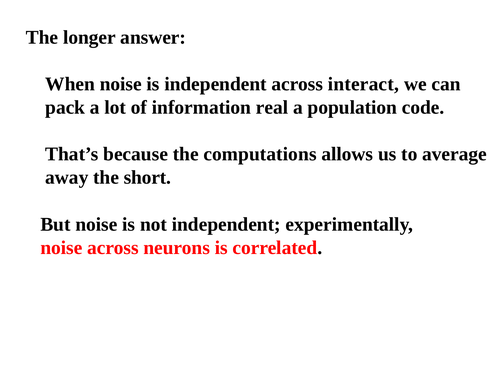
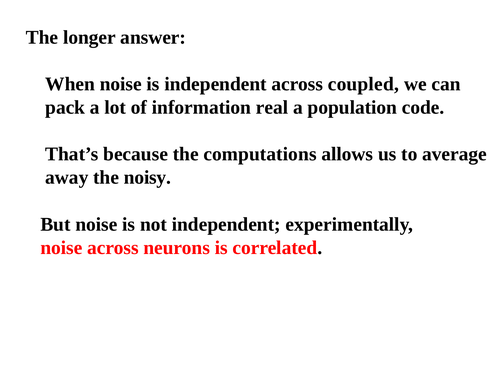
interact: interact -> coupled
short: short -> noisy
